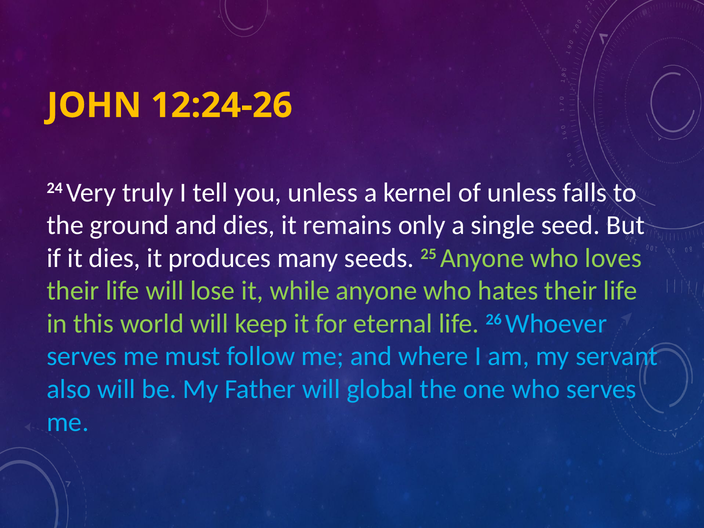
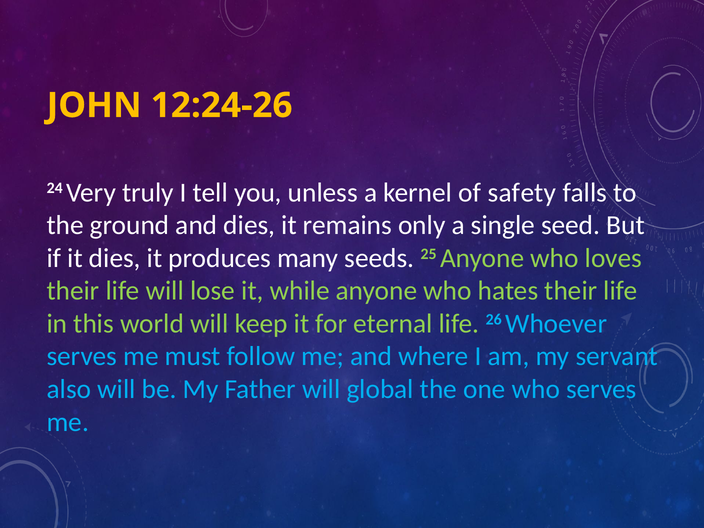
of unless: unless -> safety
